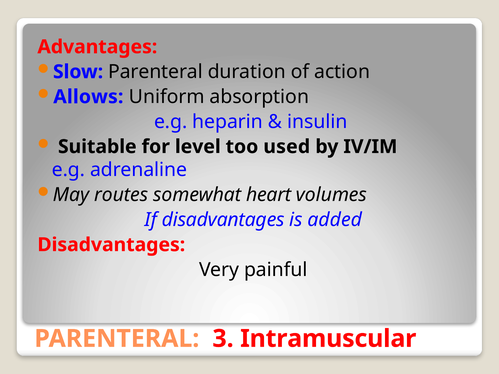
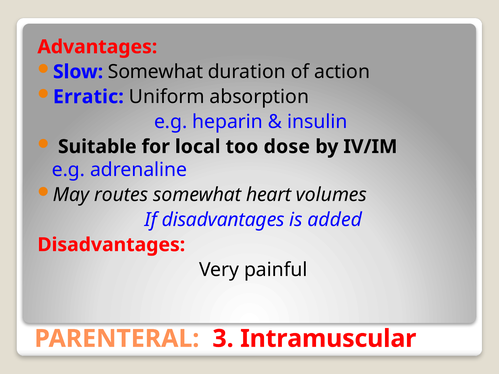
Slow Parenteral: Parenteral -> Somewhat
Allows: Allows -> Erratic
level: level -> local
used: used -> dose
